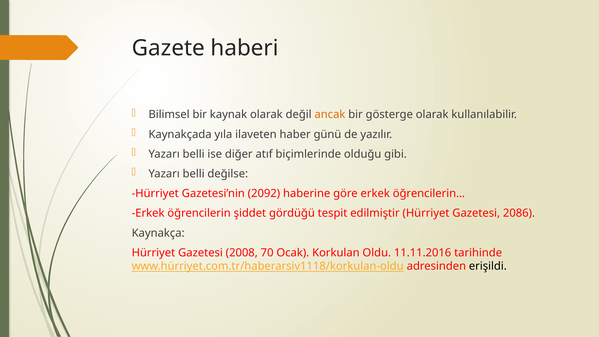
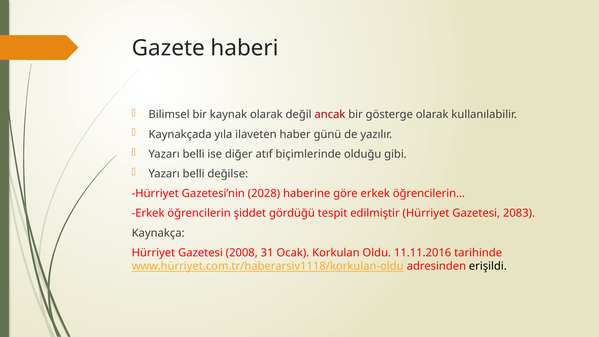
ancak colour: orange -> red
2092: 2092 -> 2028
2086: 2086 -> 2083
70: 70 -> 31
